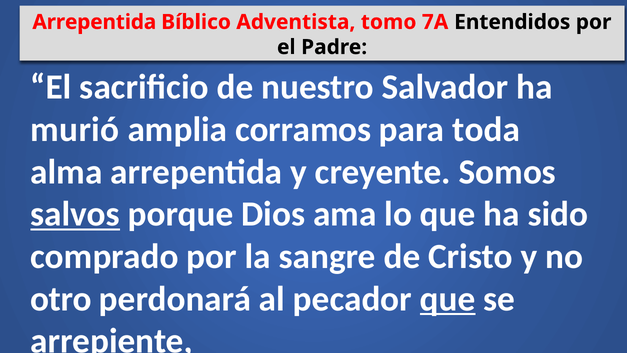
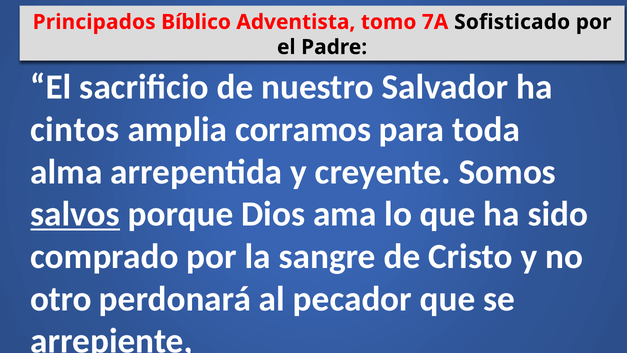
Arrepentida at (94, 22): Arrepentida -> Principados
Entendidos: Entendidos -> Sofisticado
murió: murió -> cintos
que at (448, 299) underline: present -> none
